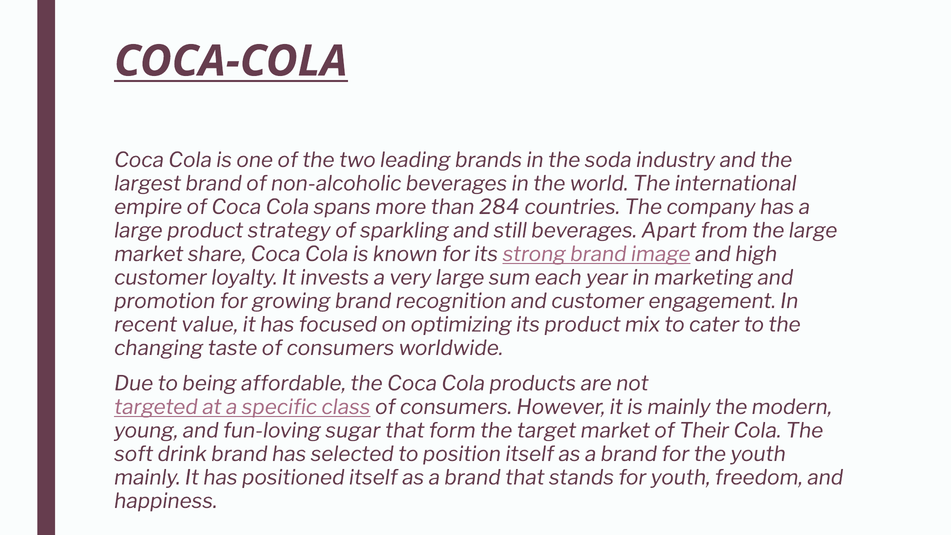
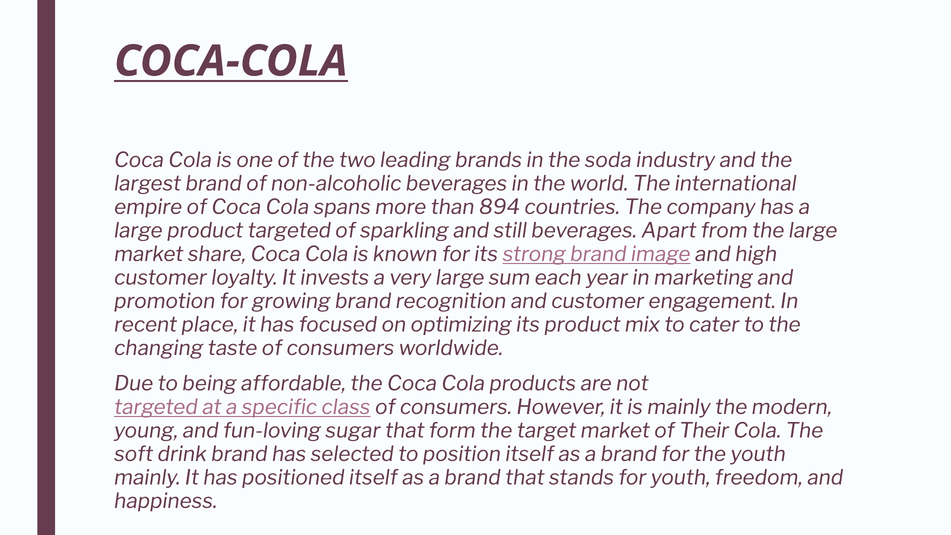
284: 284 -> 894
product strategy: strategy -> targeted
value: value -> place
